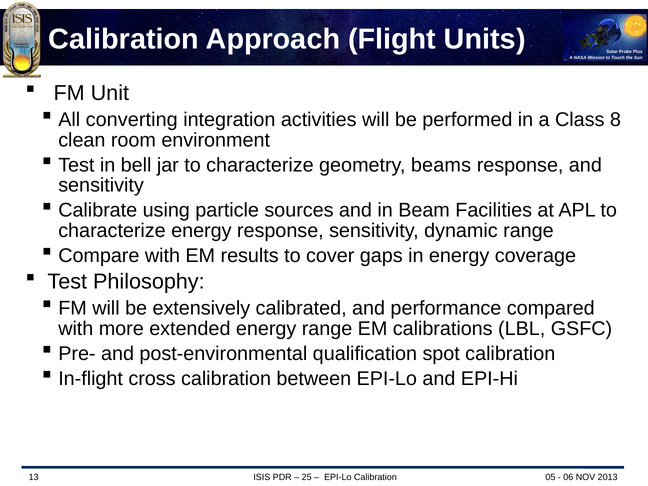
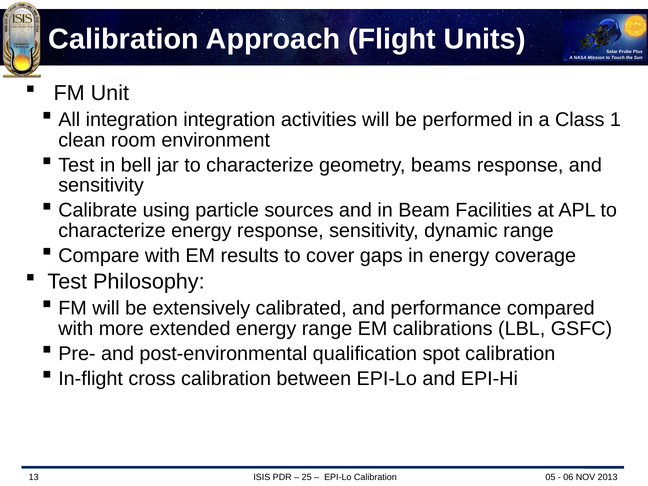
All converting: converting -> integration
8: 8 -> 1
